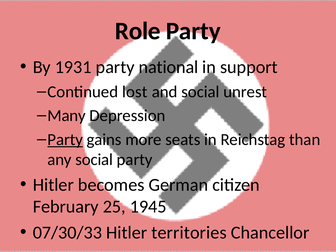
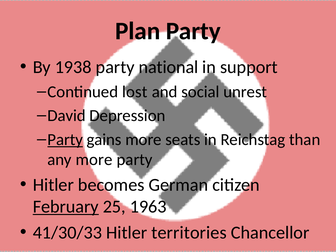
Role: Role -> Plan
1931: 1931 -> 1938
Many: Many -> David
any social: social -> more
February underline: none -> present
1945: 1945 -> 1963
07/30/33: 07/30/33 -> 41/30/33
